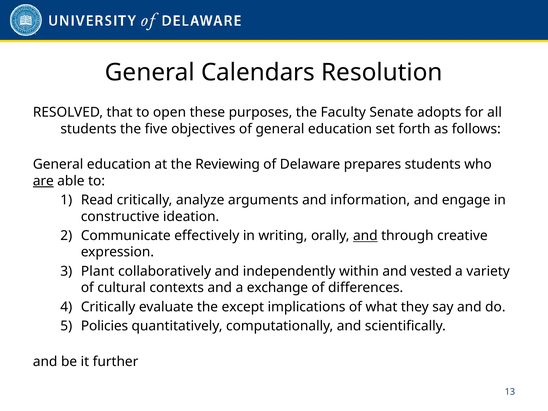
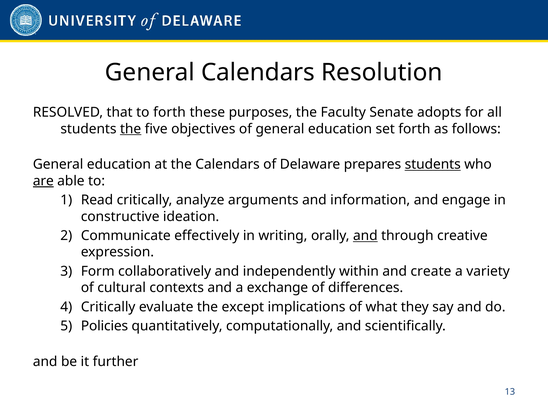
to open: open -> forth
the at (131, 129) underline: none -> present
the Reviewing: Reviewing -> Calendars
students at (433, 164) underline: none -> present
Plant: Plant -> Form
vested: vested -> create
